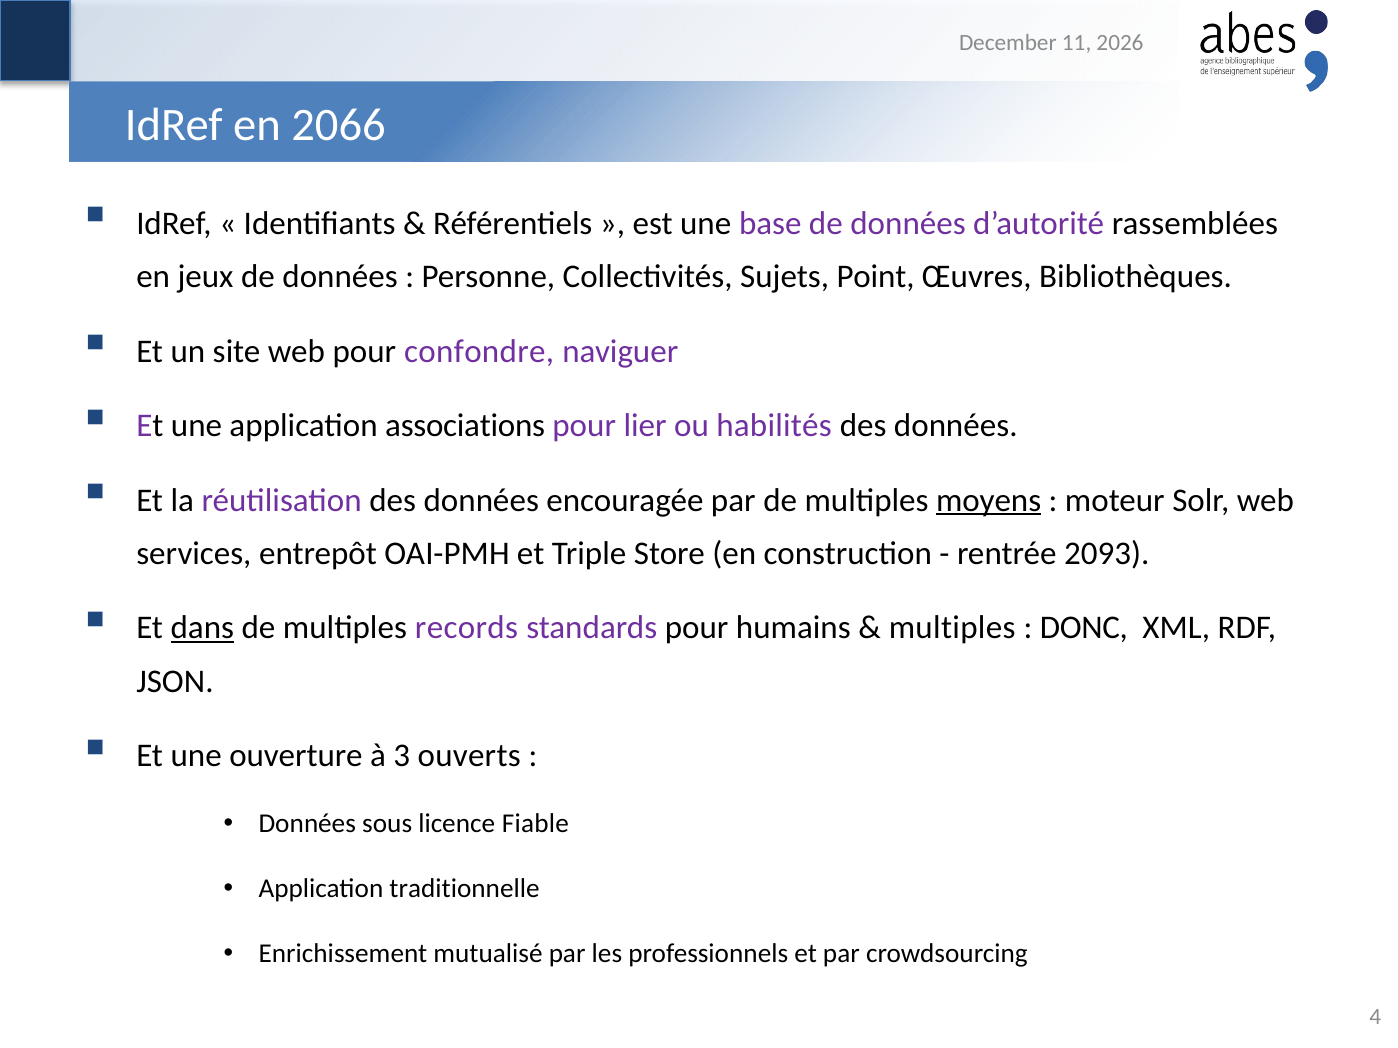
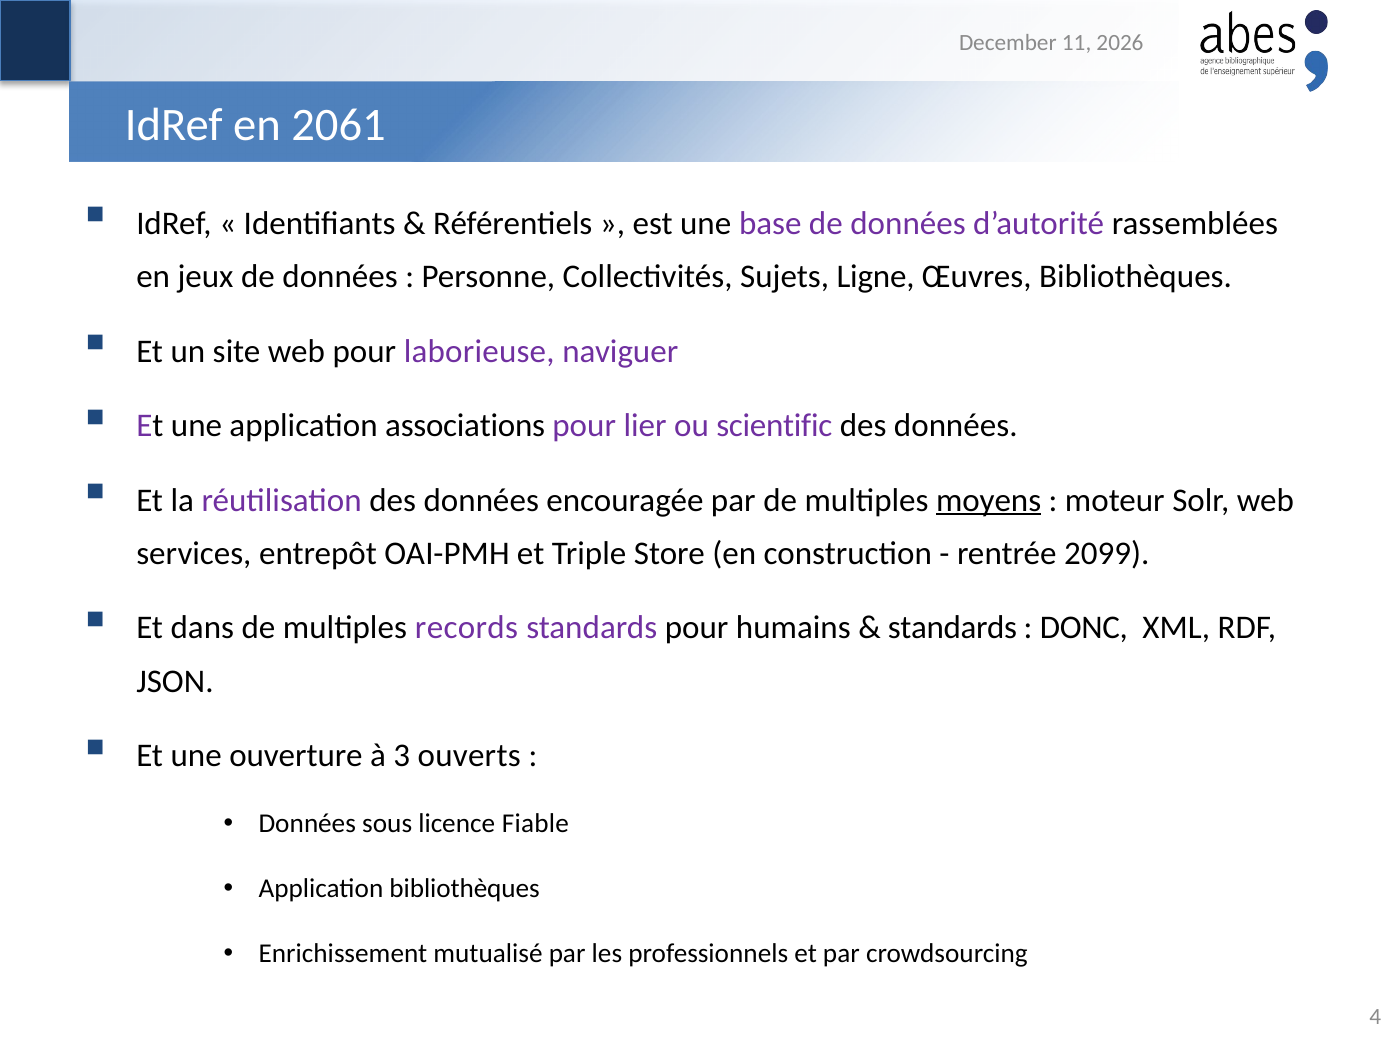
2066: 2066 -> 2061
Point: Point -> Ligne
confondre: confondre -> laborieuse
habilités: habilités -> scientific
2093: 2093 -> 2099
dans underline: present -> none
multiples at (952, 628): multiples -> standards
Application traditionnelle: traditionnelle -> bibliothèques
